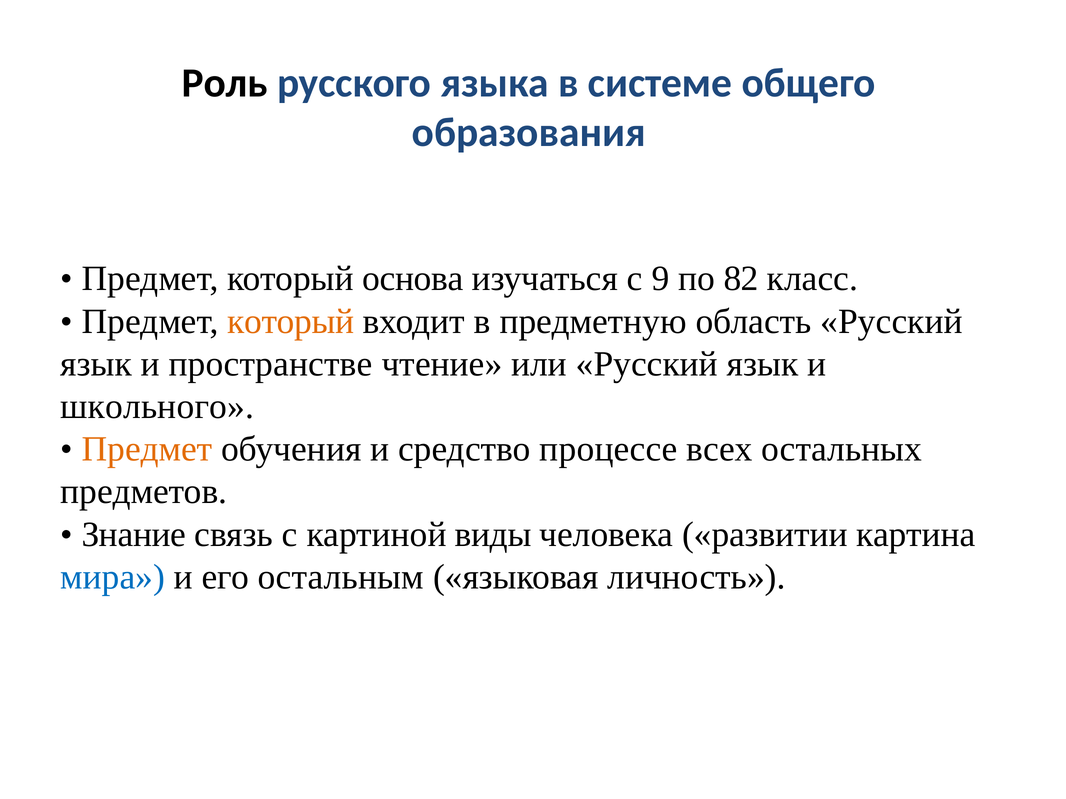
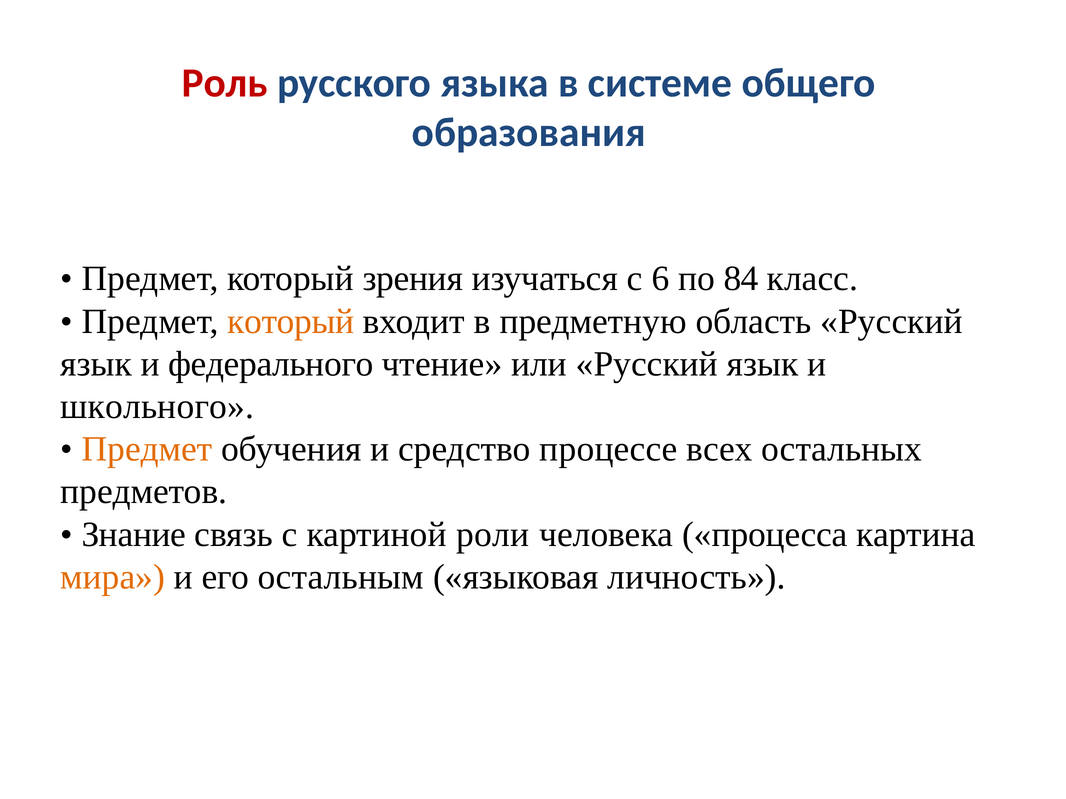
Роль colour: black -> red
основа: основа -> зрения
9: 9 -> 6
82: 82 -> 84
пространстве: пространстве -> федерального
виды: виды -> роли
развитии: развитии -> процесса
мира colour: blue -> orange
